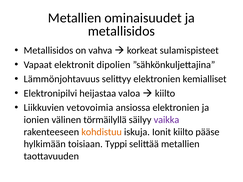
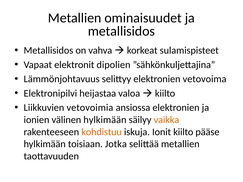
kemialliset: kemialliset -> vetovoima
välinen törmäilyllä: törmäilyllä -> hylkimään
vaikka colour: purple -> orange
Typpi: Typpi -> Jotka
